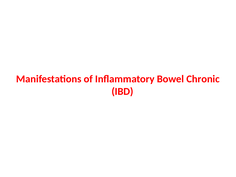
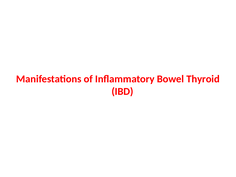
Chronic: Chronic -> Thyroid
